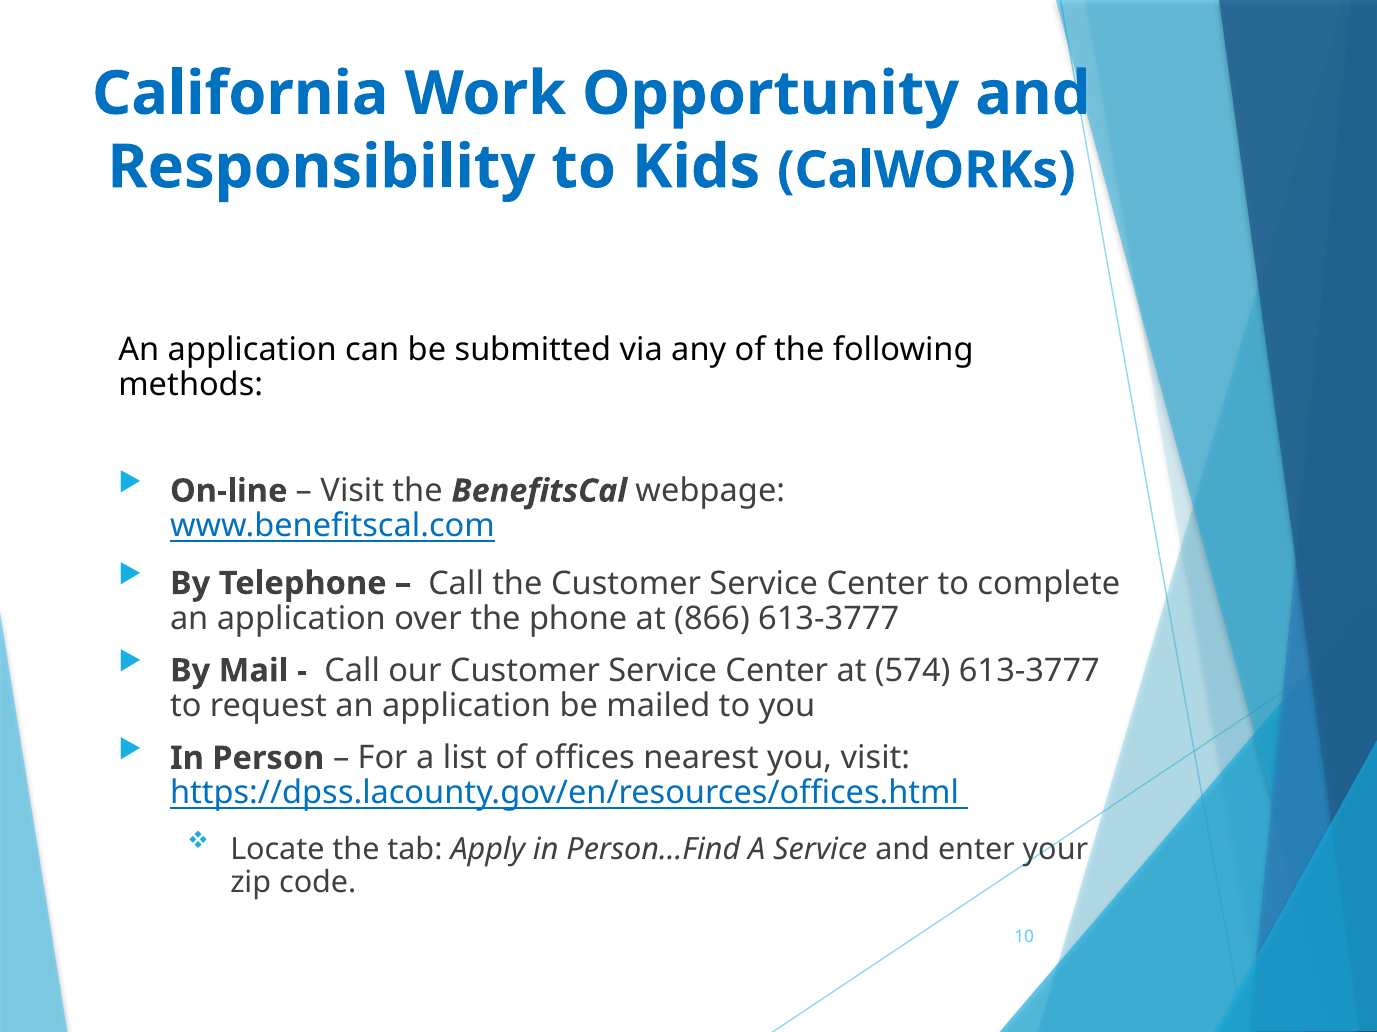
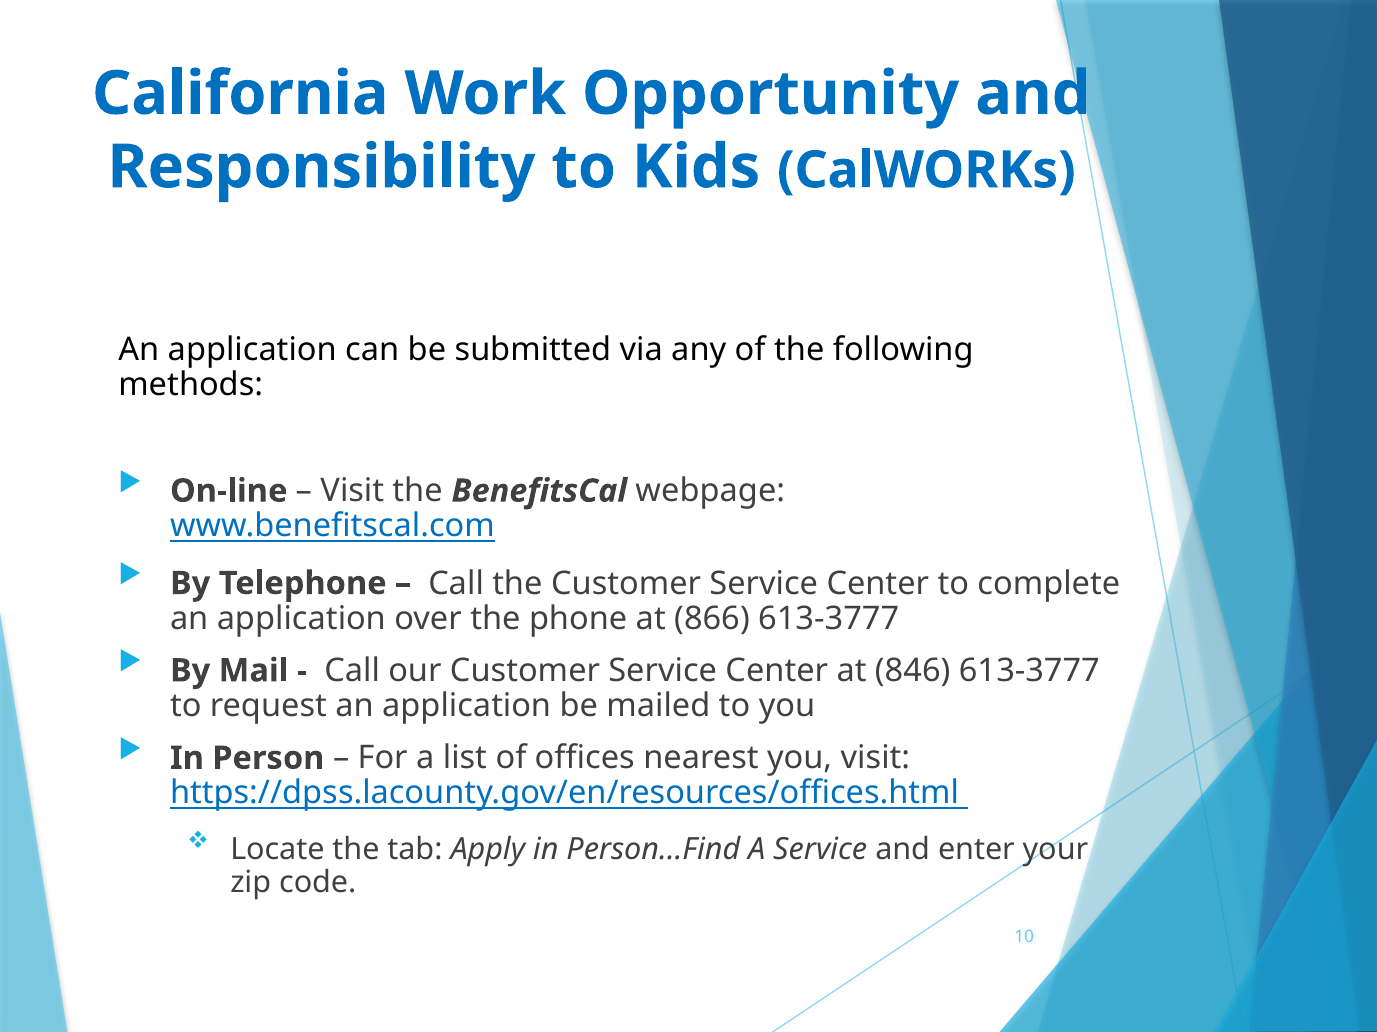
574: 574 -> 846
